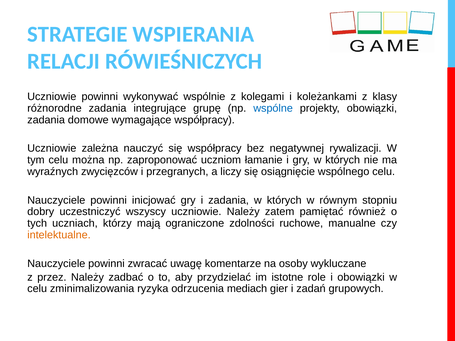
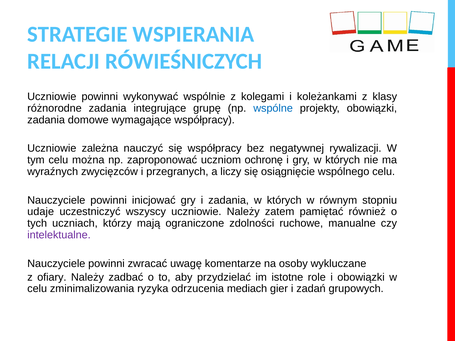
łamanie: łamanie -> ochronę
dobry: dobry -> udaje
intelektualne colour: orange -> purple
przez: przez -> ofiary
